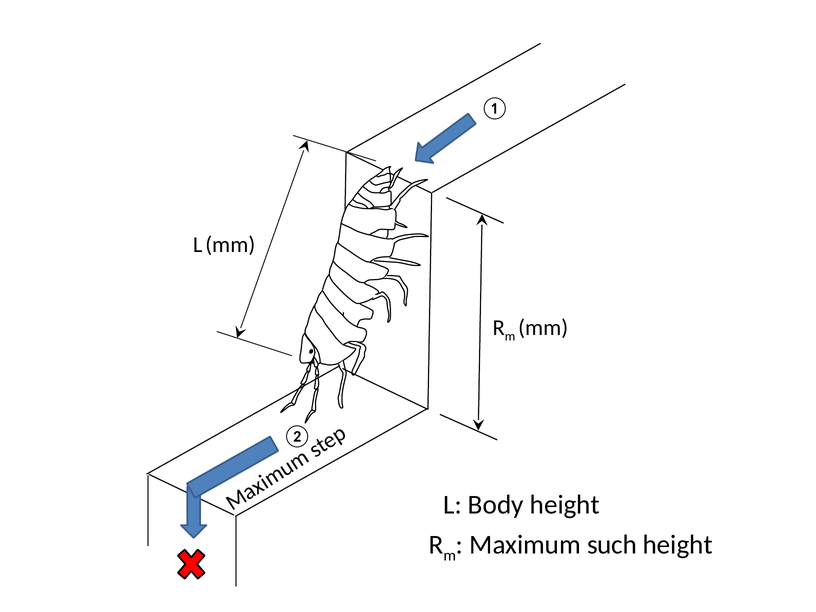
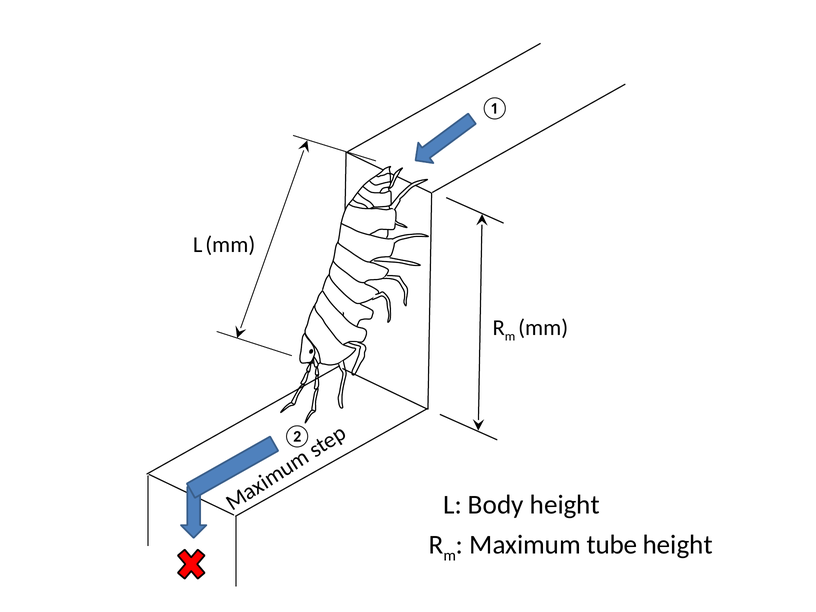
such: such -> tube
